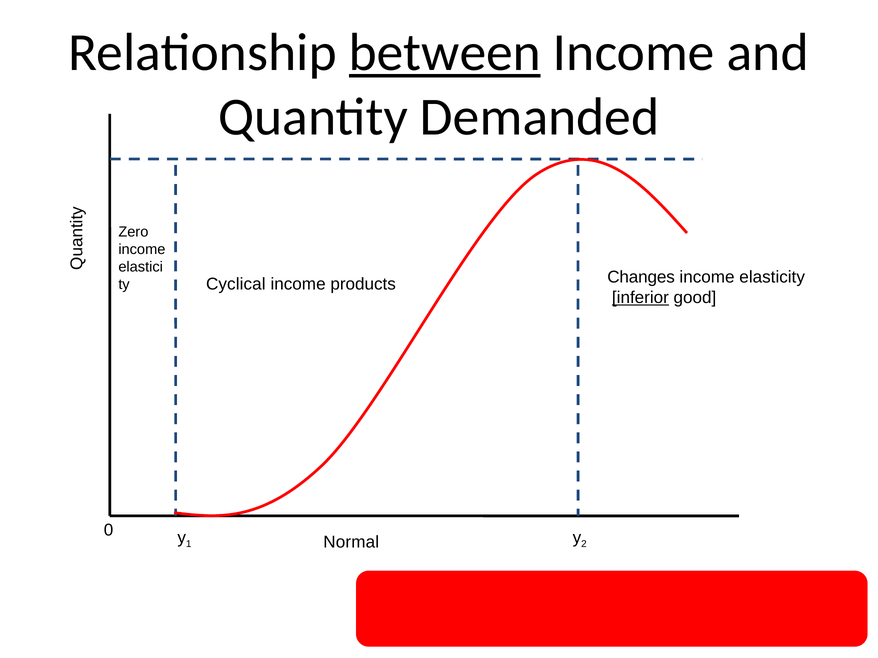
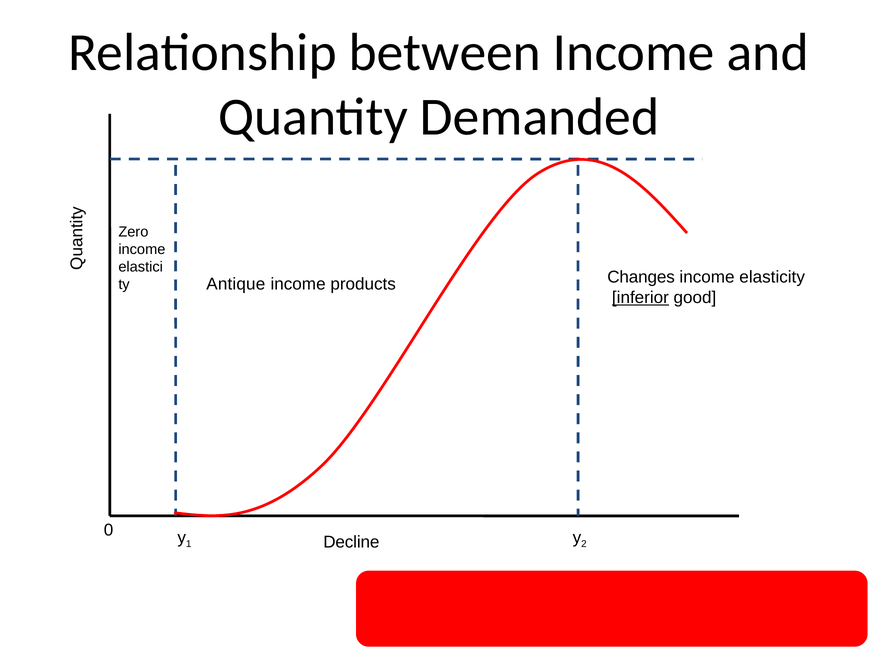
between underline: present -> none
Cyclical: Cyclical -> Antique
Normal: Normal -> Decline
